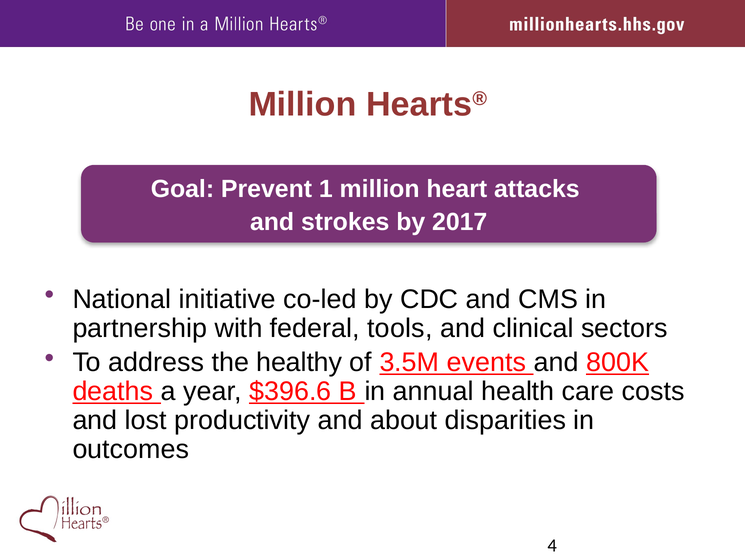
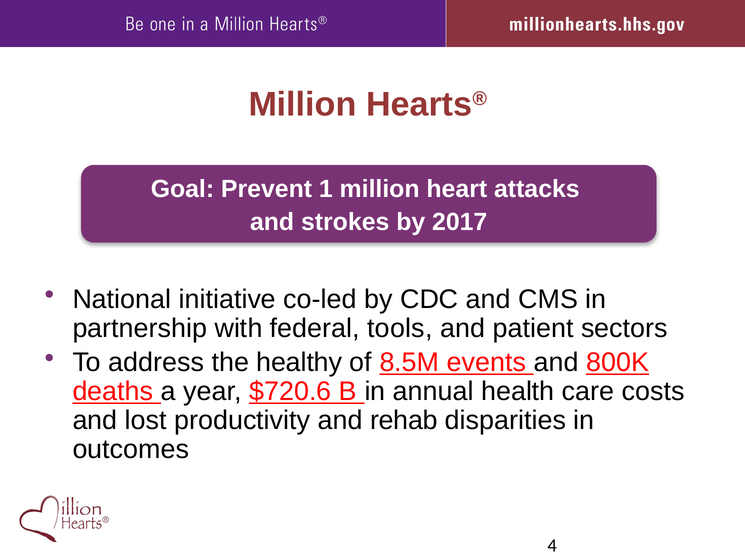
clinical: clinical -> patient
3.5M: 3.5M -> 8.5M
$396.6: $396.6 -> $720.6
about: about -> rehab
